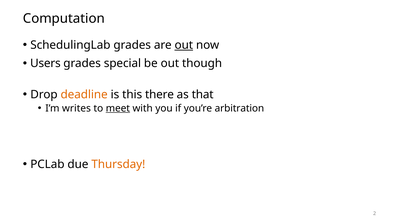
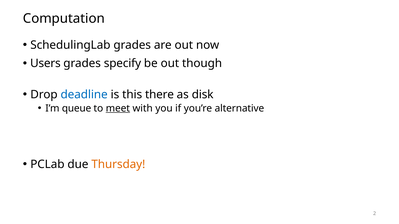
out at (184, 45) underline: present -> none
special: special -> specify
deadline colour: orange -> blue
that: that -> disk
writes: writes -> queue
arbitration: arbitration -> alternative
